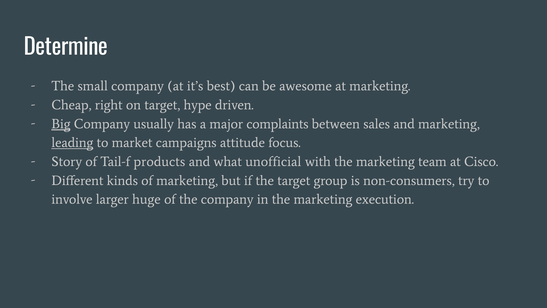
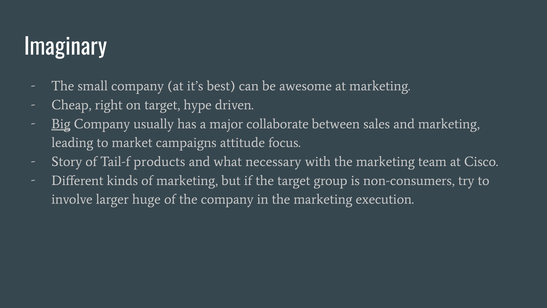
Determine: Determine -> Imaginary
complaints: complaints -> collaborate
leading underline: present -> none
unofficial: unofficial -> necessary
